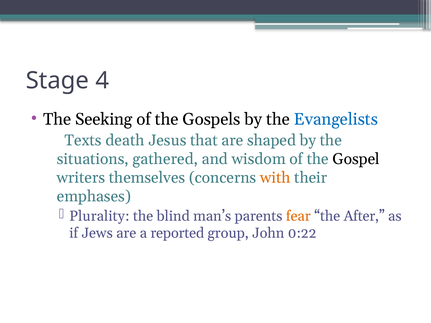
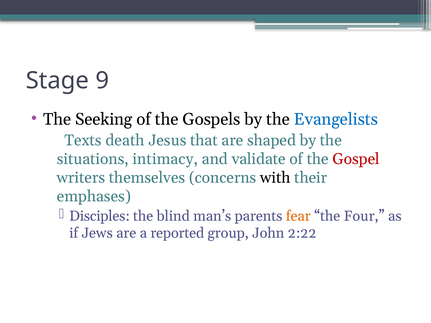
4: 4 -> 9
gathered: gathered -> intimacy
wisdom: wisdom -> validate
Gospel colour: black -> red
with colour: orange -> black
Plurality: Plurality -> Disciples
After: After -> Four
0:22: 0:22 -> 2:22
